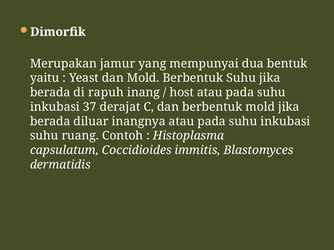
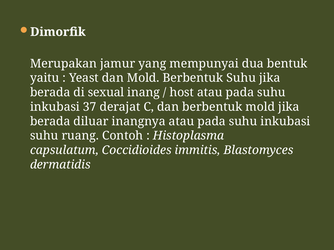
rapuh: rapuh -> sexual
